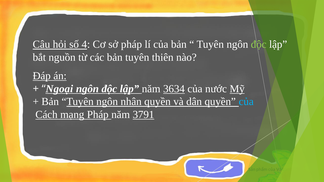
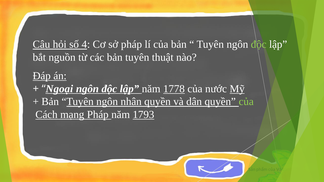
thiên: thiên -> thuật
3634: 3634 -> 1778
của at (246, 102) colour: light blue -> light green
3791: 3791 -> 1793
